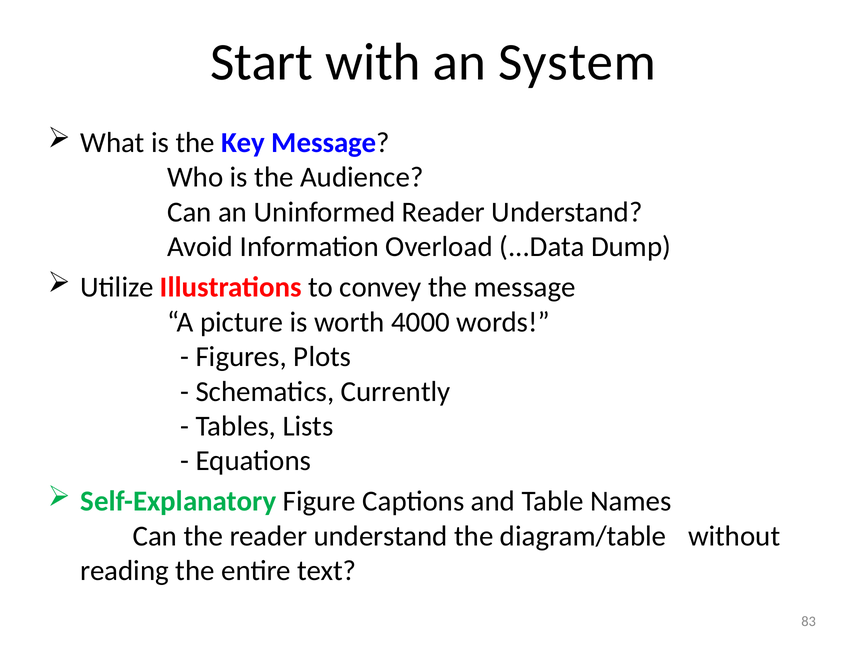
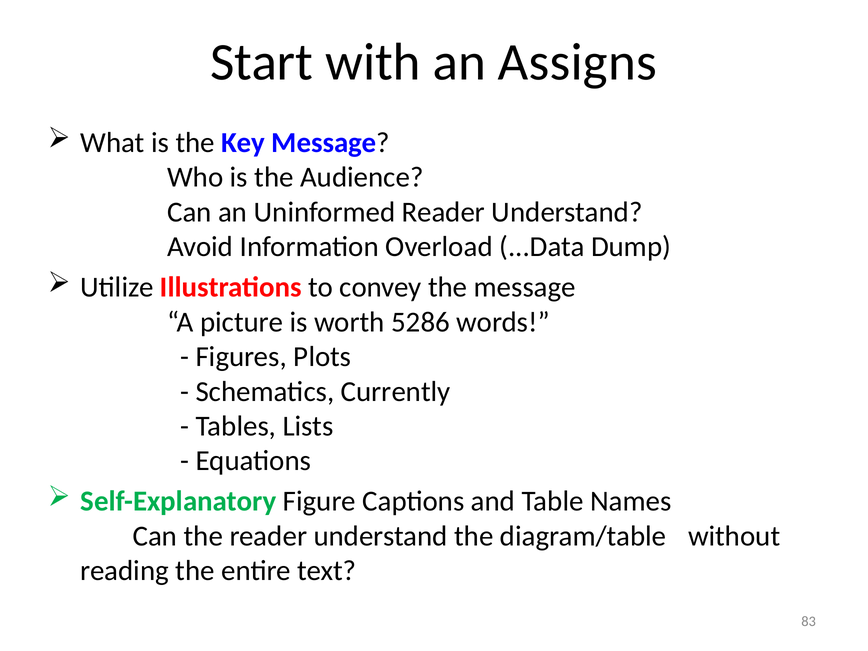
System: System -> Assigns
4000: 4000 -> 5286
